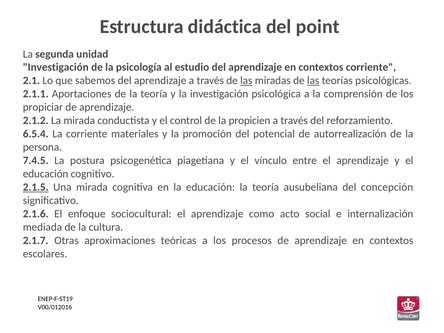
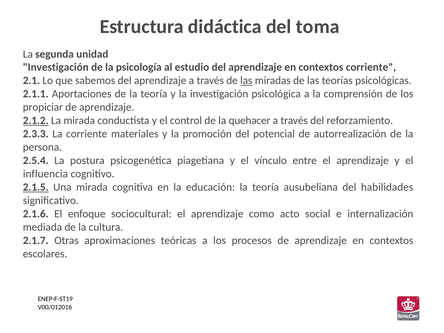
point: point -> toma
las at (313, 81) underline: present -> none
2.1.2 underline: none -> present
propicien: propicien -> quehacer
6.5.4: 6.5.4 -> 2.3.3
7.4.5: 7.4.5 -> 2.5.4
educación at (46, 174): educación -> influencia
concepción: concepción -> habilidades
